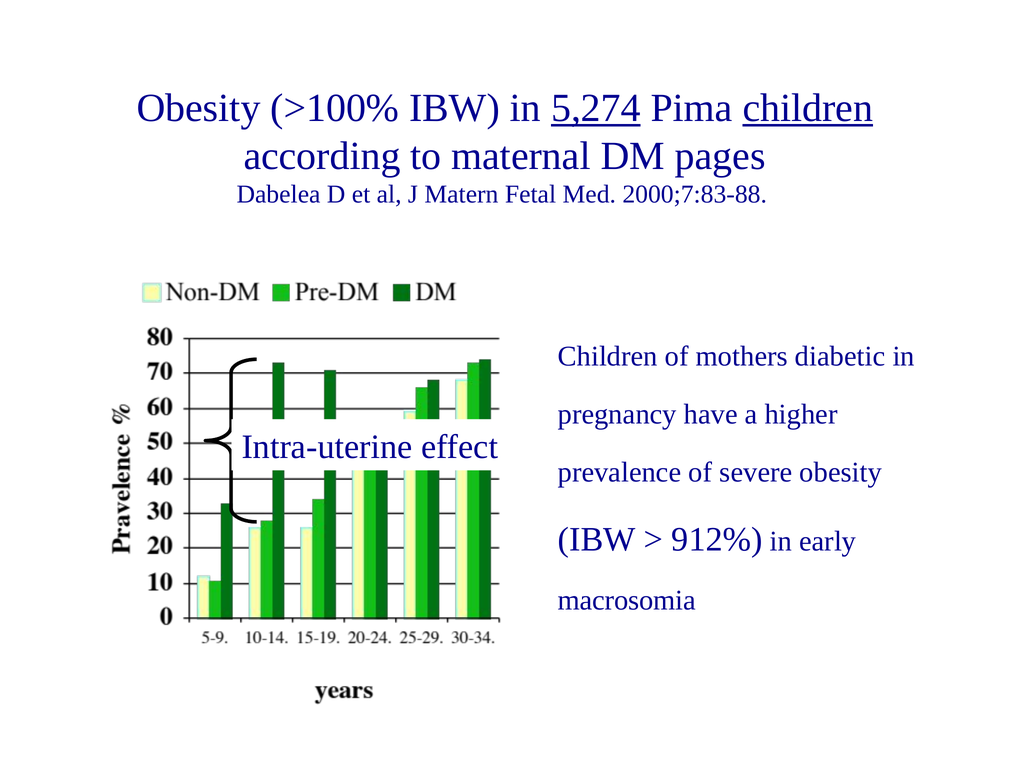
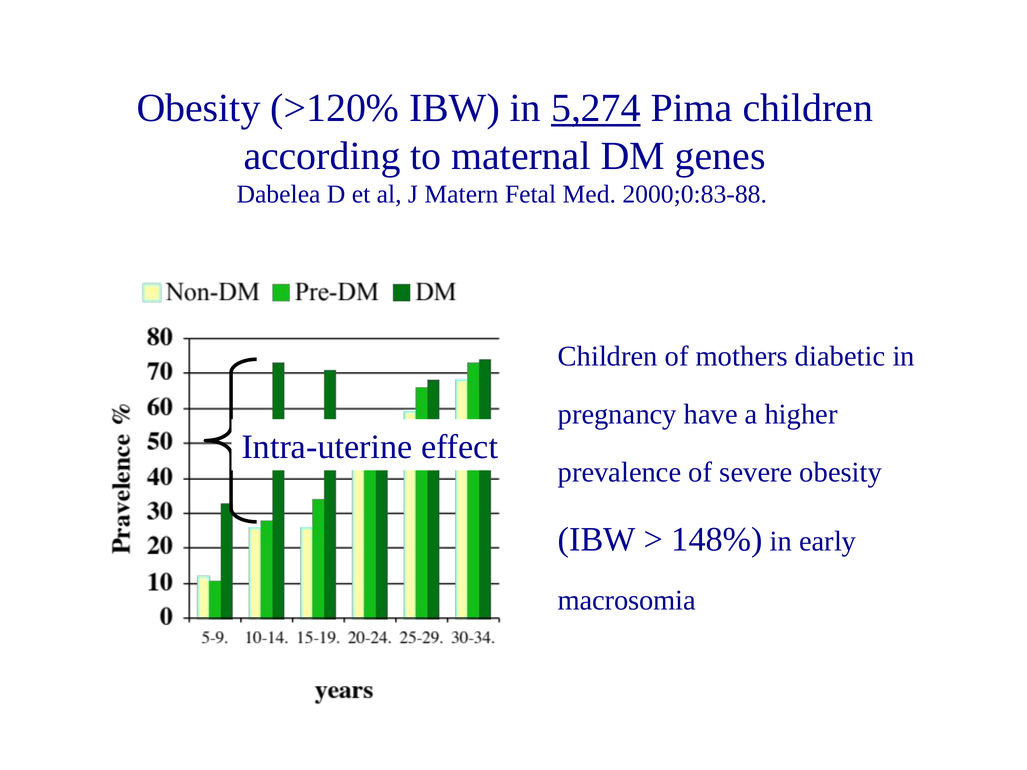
>100%: >100% -> >120%
children at (808, 108) underline: present -> none
pages: pages -> genes
2000;7:83-88: 2000;7:83-88 -> 2000;0:83-88
912%: 912% -> 148%
